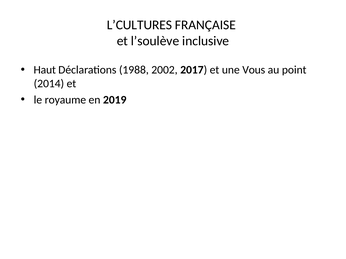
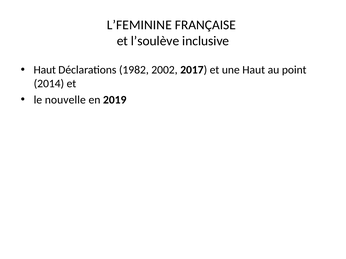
L’CULTURES: L’CULTURES -> L’FEMININE
1988: 1988 -> 1982
une Vous: Vous -> Haut
royaume: royaume -> nouvelle
